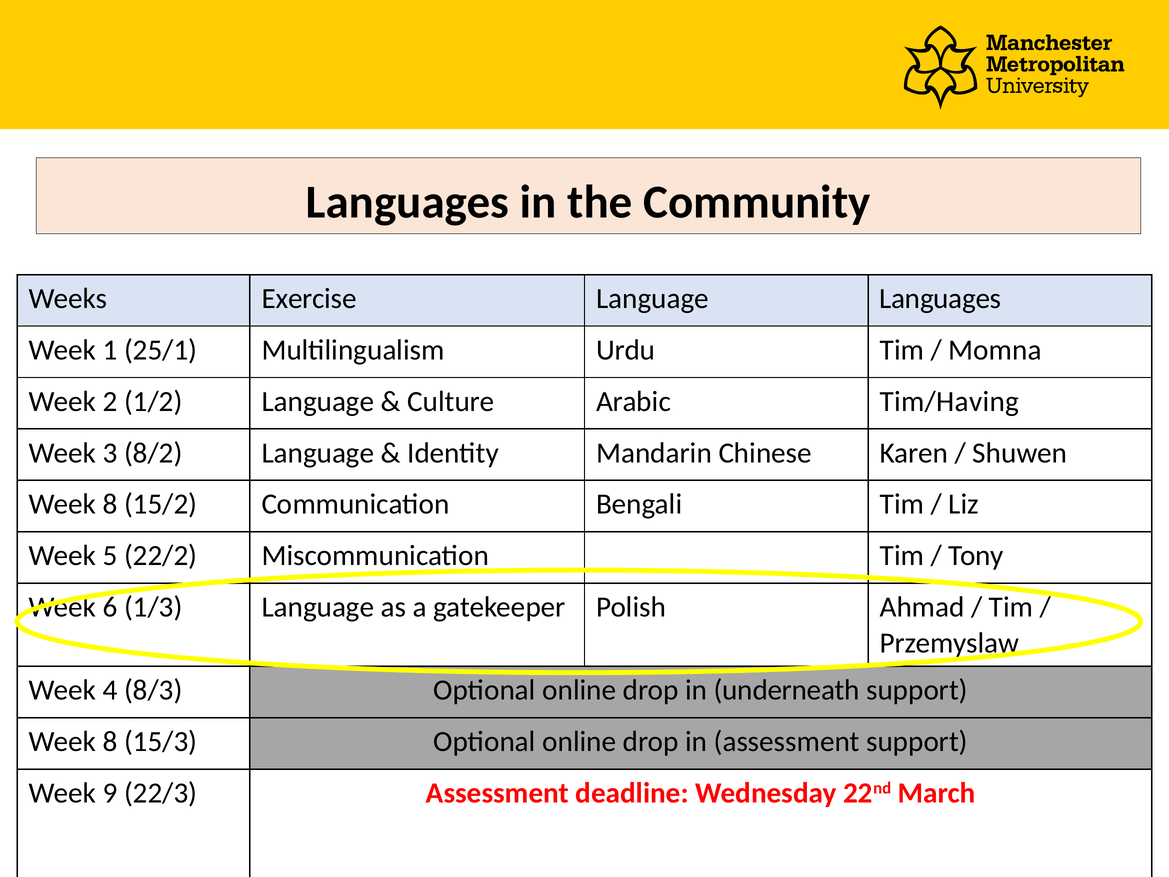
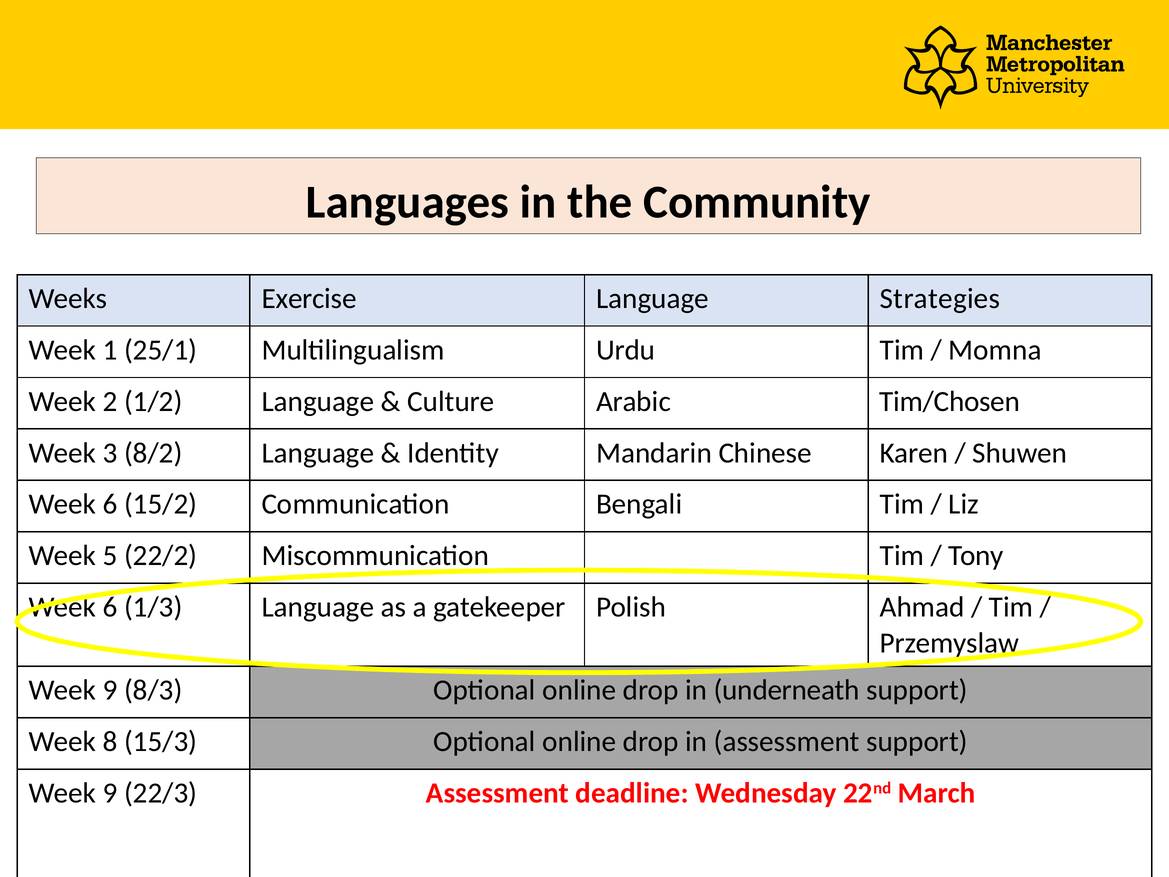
Language Languages: Languages -> Strategies
Tim/Having: Tim/Having -> Tim/Chosen
8 at (110, 504): 8 -> 6
4 at (110, 690): 4 -> 9
